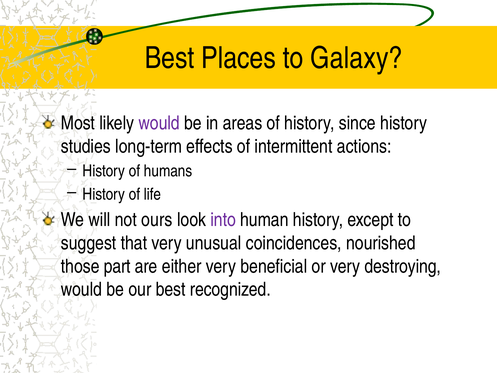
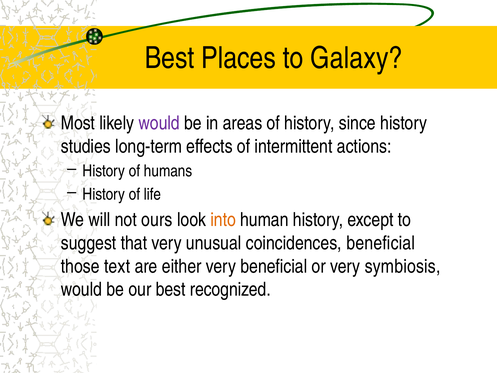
into colour: purple -> orange
coincidences nourished: nourished -> beneficial
part: part -> text
destroying: destroying -> symbiosis
